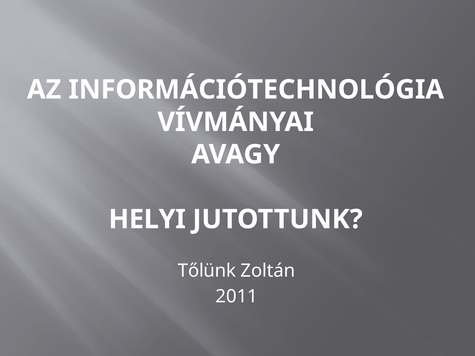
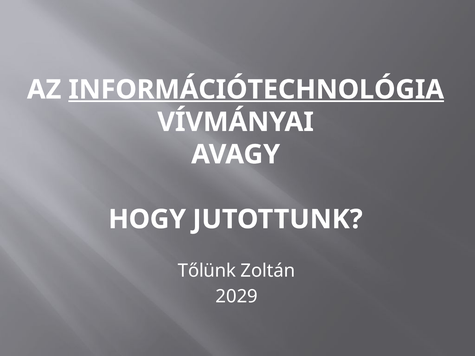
INFORMÁCIÓTECHNOLÓGIA underline: none -> present
HELYI: HELYI -> HOGY
2011: 2011 -> 2029
